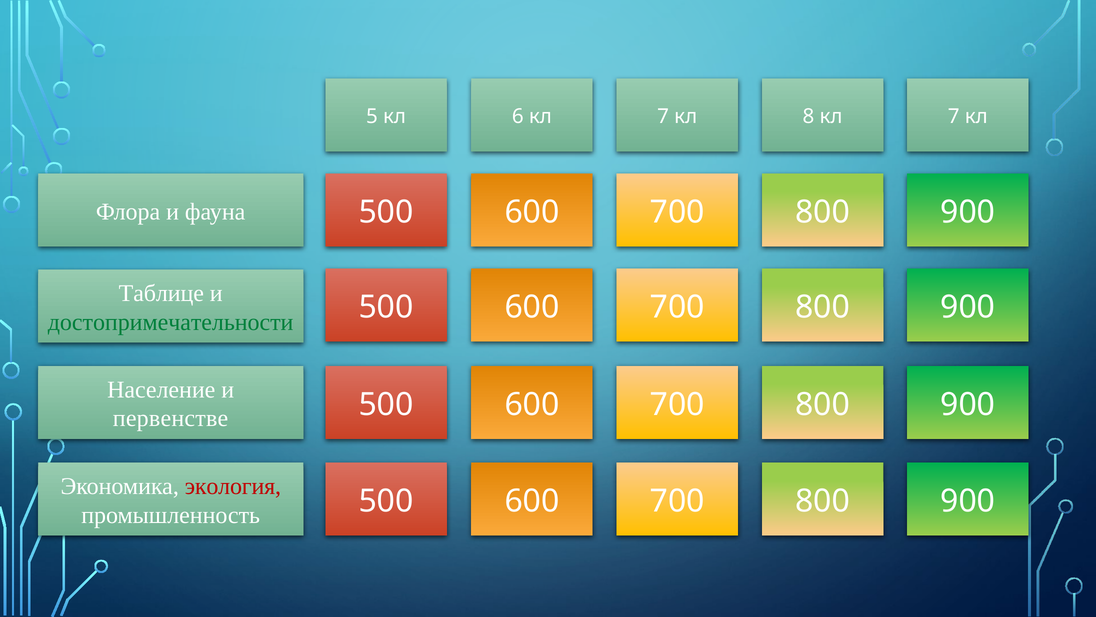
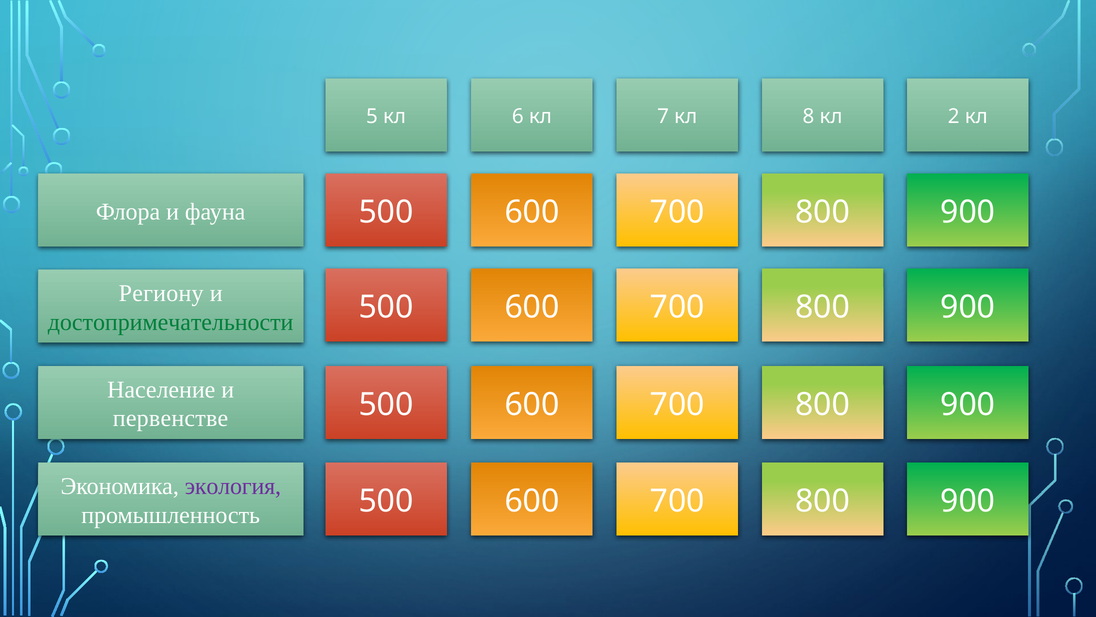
8 кл 7: 7 -> 2
Таблице: Таблице -> Региону
экология colour: red -> purple
